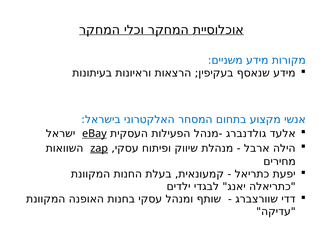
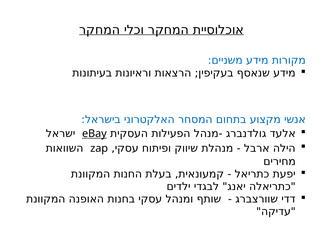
zap underline: present -> none
